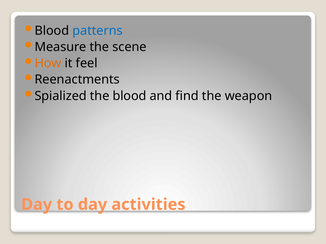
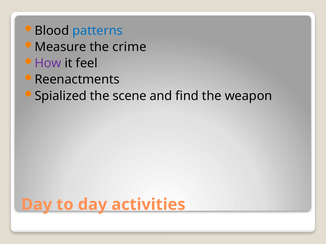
scene: scene -> crime
How colour: orange -> purple
the blood: blood -> scene
